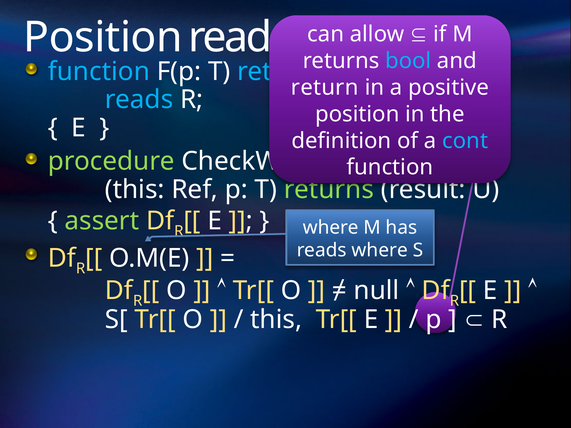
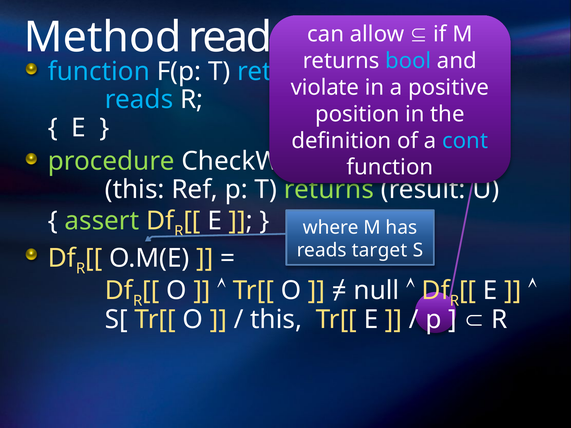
Position at (103, 37): Position -> Method
return: return -> violate
reads where: where -> target
